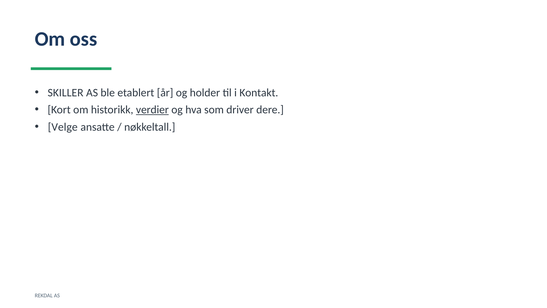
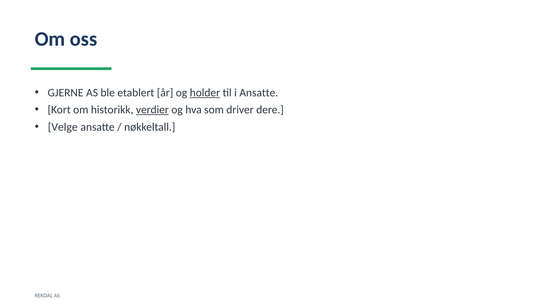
SKILLER: SKILLER -> GJERNE
holder underline: none -> present
i Kontakt: Kontakt -> Ansatte
